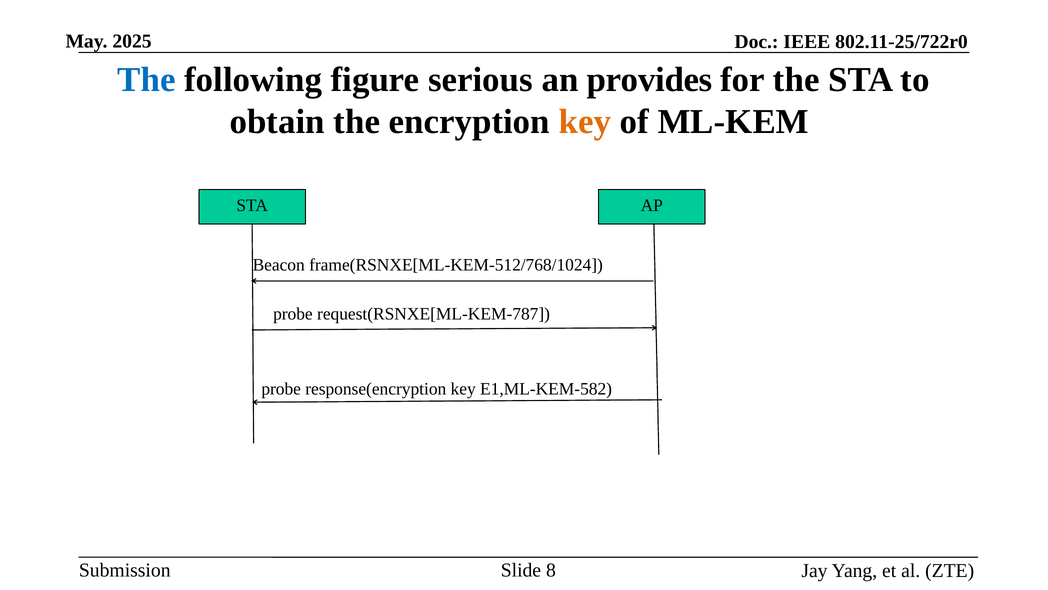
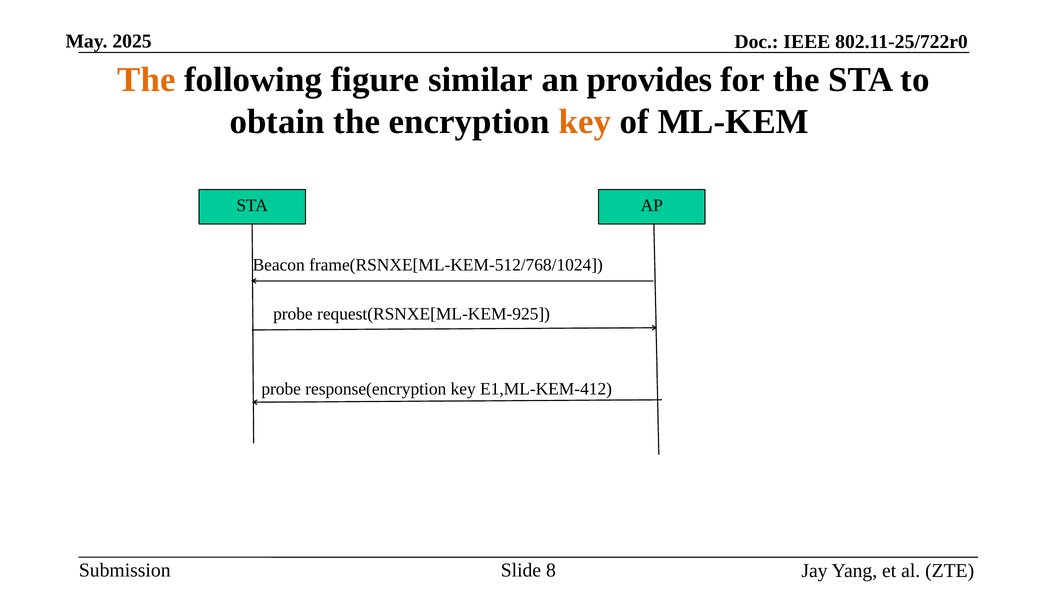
The at (147, 80) colour: blue -> orange
serious: serious -> similar
request(RSNXE[ML-KEM-787: request(RSNXE[ML-KEM-787 -> request(RSNXE[ML-KEM-925
E1,ML-KEM-582: E1,ML-KEM-582 -> E1,ML-KEM-412
